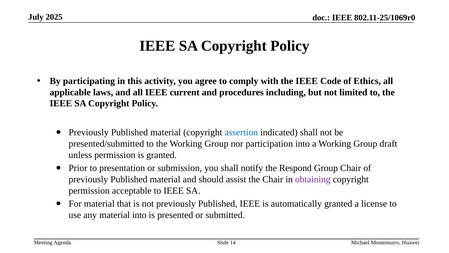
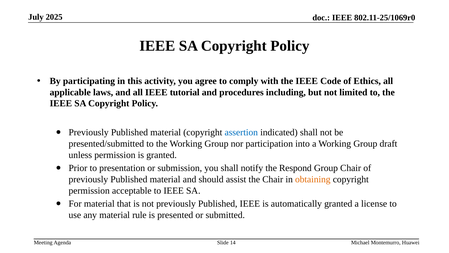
current: current -> tutorial
obtaining colour: purple -> orange
material into: into -> rule
